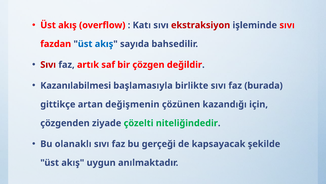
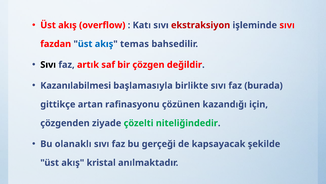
sayıda: sayıda -> temas
Sıvı at (48, 65) colour: red -> black
değişmenin: değişmenin -> rafinasyonu
uygun: uygun -> kristal
